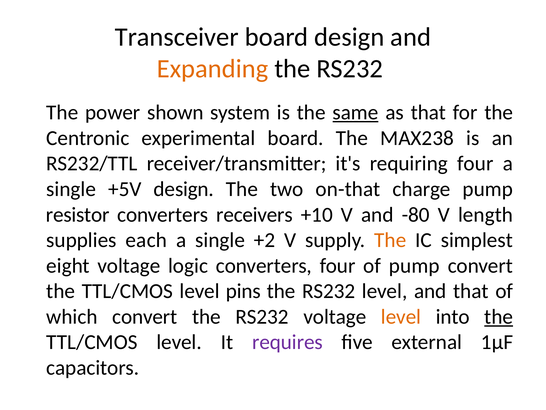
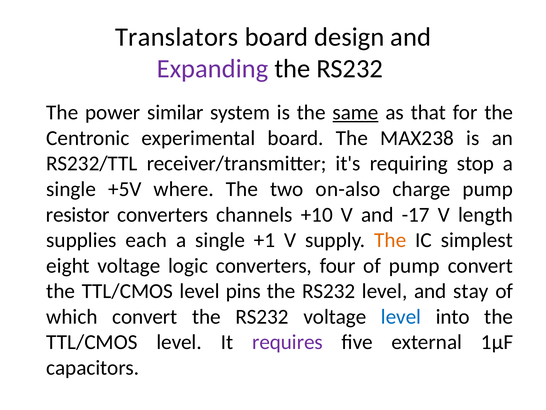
Transceiver: Transceiver -> Translators
Expanding colour: orange -> purple
shown: shown -> similar
requiring four: four -> stop
+5V design: design -> where
on-that: on-that -> on-also
receivers: receivers -> channels
-80: -80 -> -17
+2: +2 -> +1
and that: that -> stay
level at (401, 316) colour: orange -> blue
the at (499, 316) underline: present -> none
